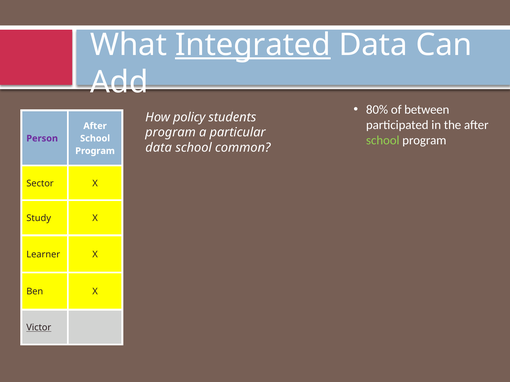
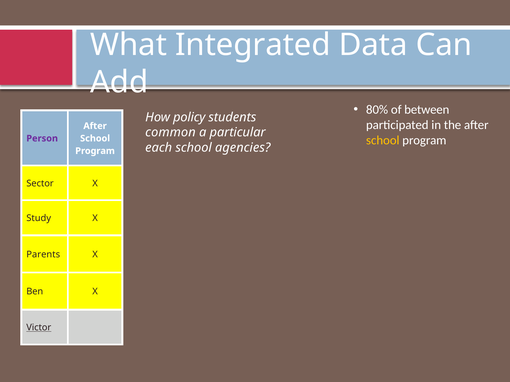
Integrated underline: present -> none
program at (171, 133): program -> common
school at (383, 140) colour: light green -> yellow
data at (159, 148): data -> each
common: common -> agencies
Learner: Learner -> Parents
